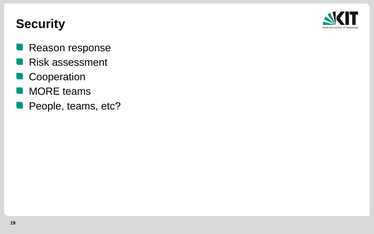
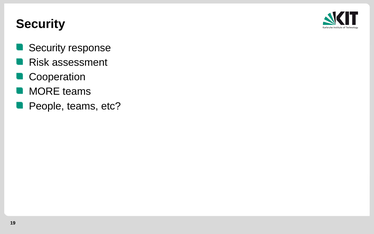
Reason at (47, 48): Reason -> Security
